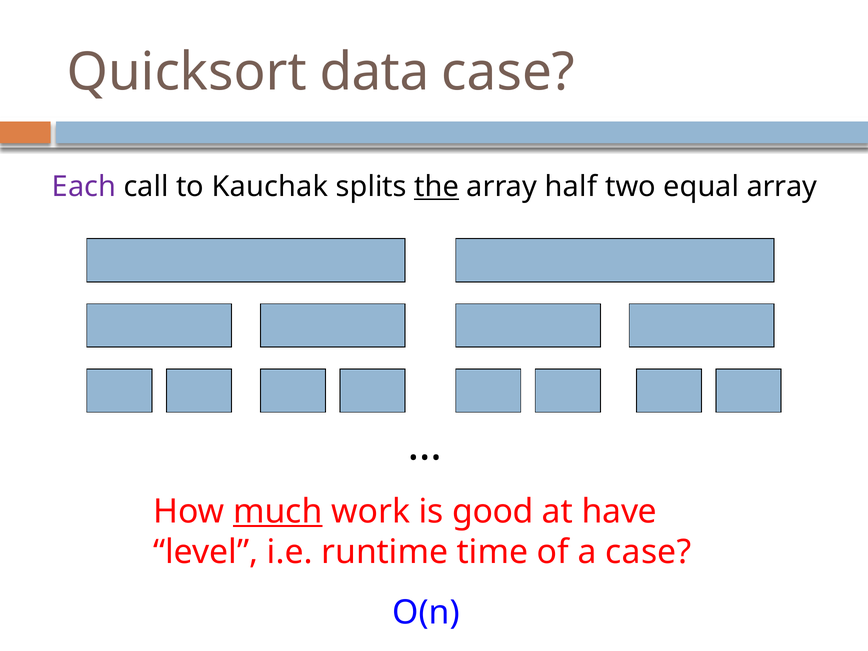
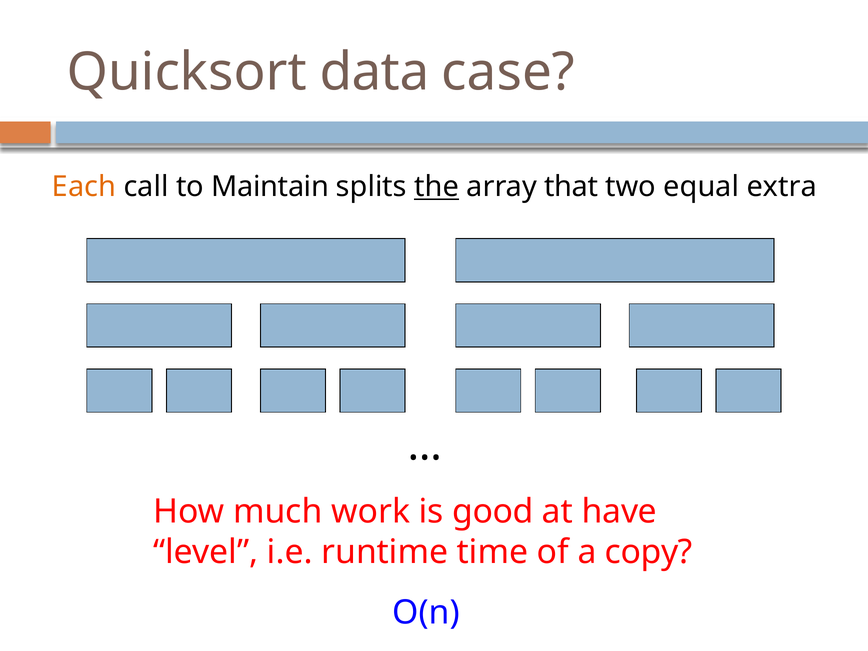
Each colour: purple -> orange
Kauchak: Kauchak -> Maintain
half: half -> that
equal array: array -> extra
much underline: present -> none
a case: case -> copy
